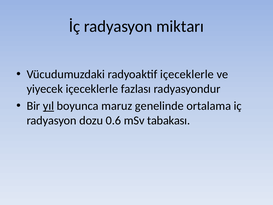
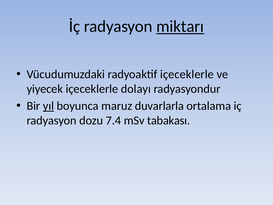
miktarı underline: none -> present
fazlası: fazlası -> dolayı
genelinde: genelinde -> duvarlarla
0.6: 0.6 -> 7.4
